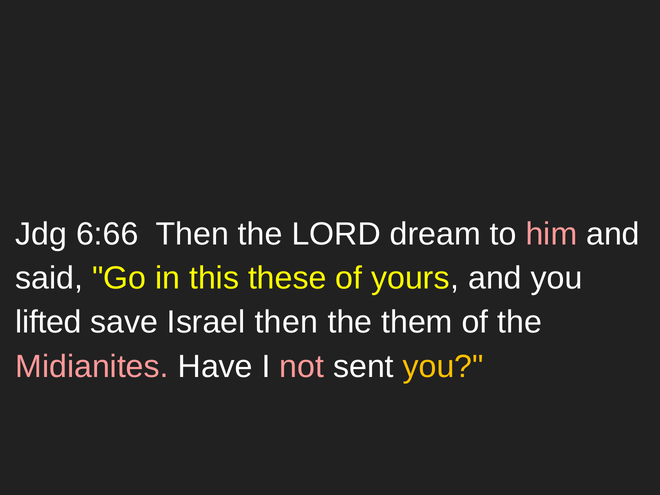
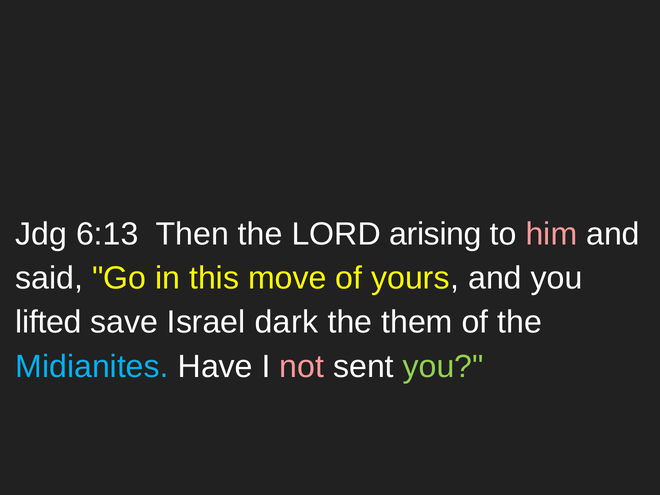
6:66: 6:66 -> 6:13
dream: dream -> arising
these: these -> move
Israel then: then -> dark
Midianites colour: pink -> light blue
you at (443, 367) colour: yellow -> light green
